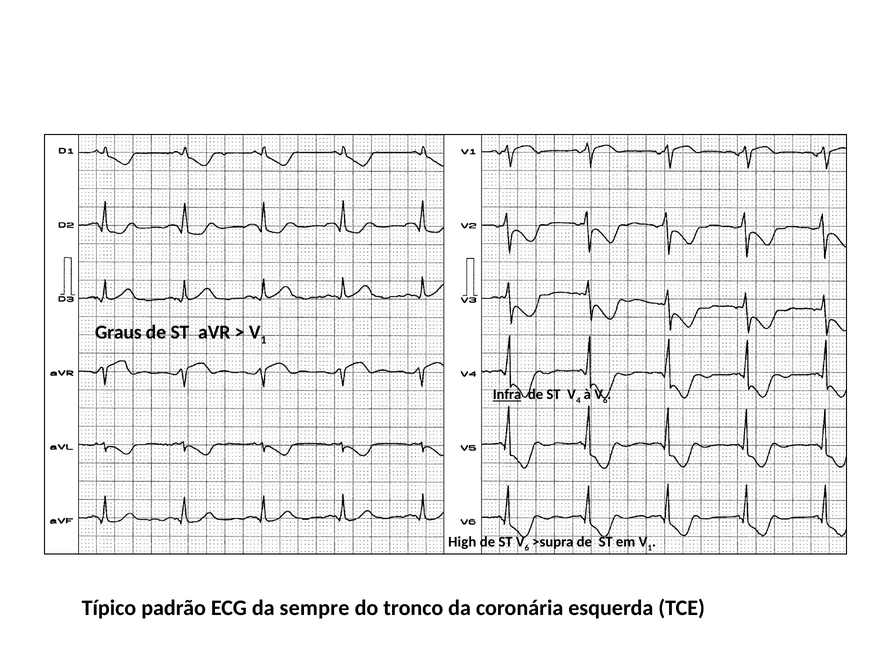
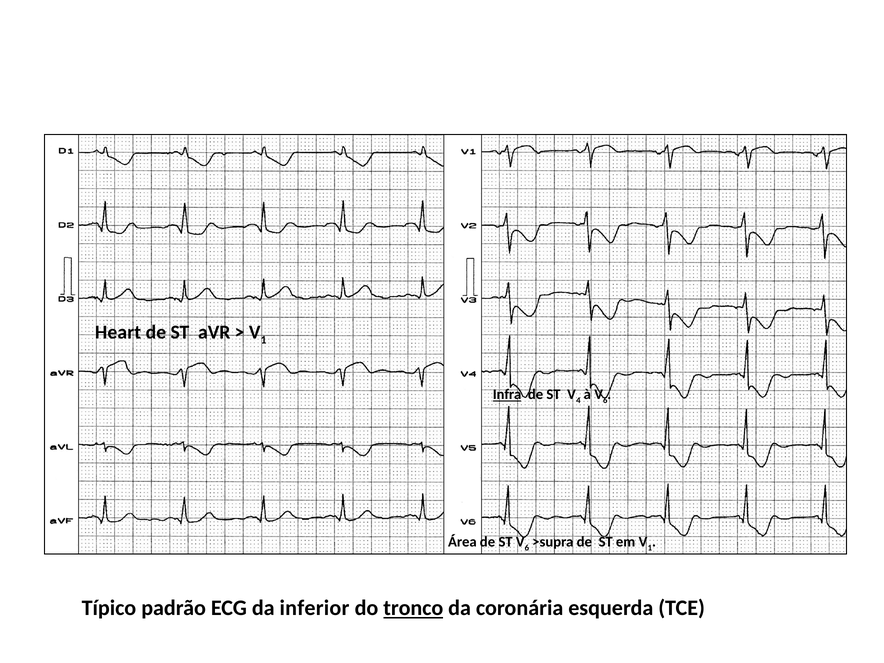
Graus: Graus -> Heart
High: High -> Área
sempre: sempre -> inferior
tronco underline: none -> present
